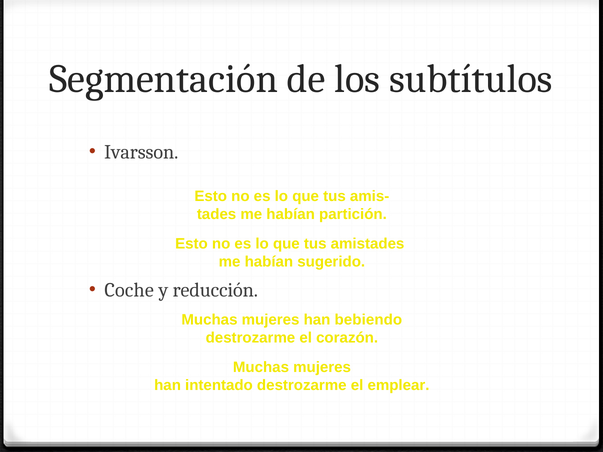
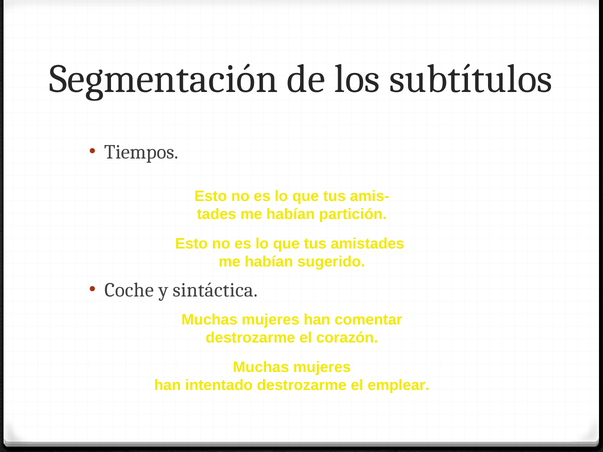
Ivarsson: Ivarsson -> Tiempos
reducción: reducción -> sintáctica
bebiendo: bebiendo -> comentar
